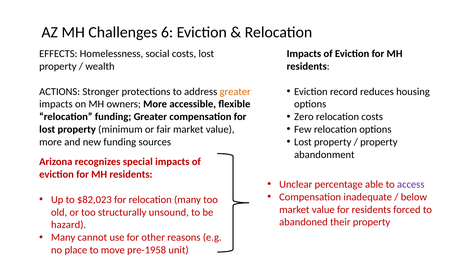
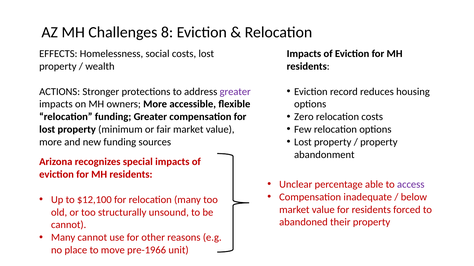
6: 6 -> 8
greater at (235, 92) colour: orange -> purple
$82,023: $82,023 -> $12,100
hazard at (69, 225): hazard -> cannot
pre-1958: pre-1958 -> pre-1966
